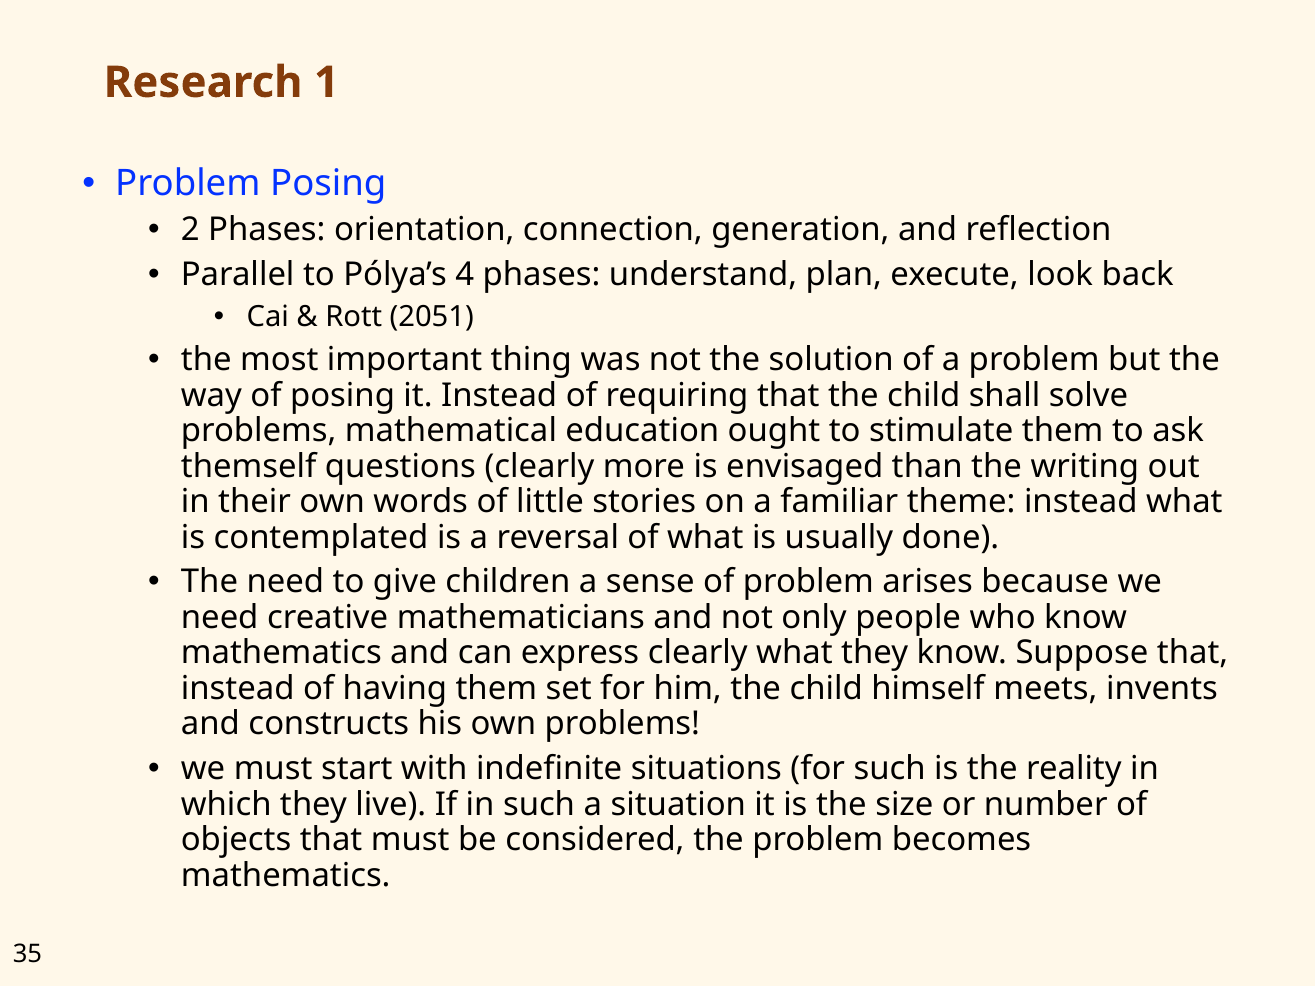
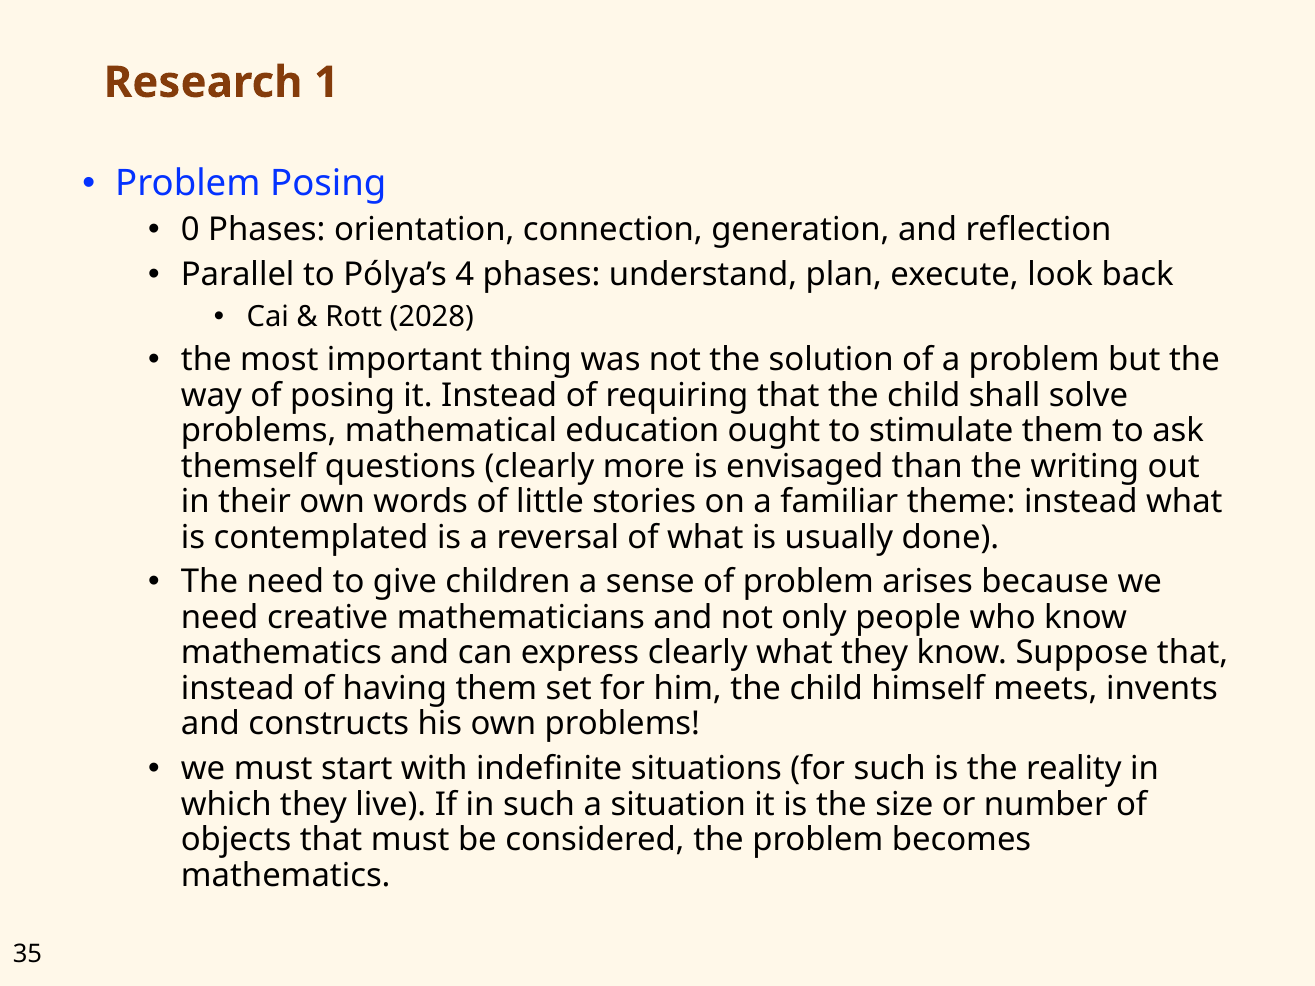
2: 2 -> 0
2051: 2051 -> 2028
